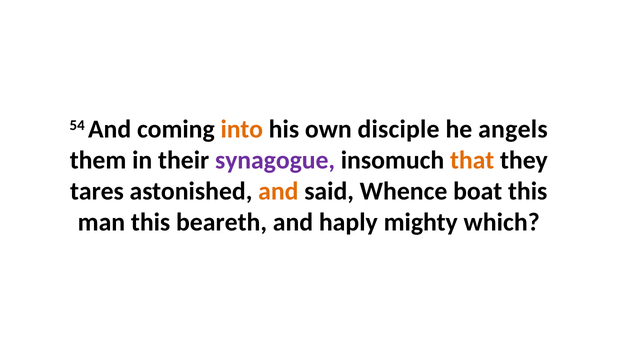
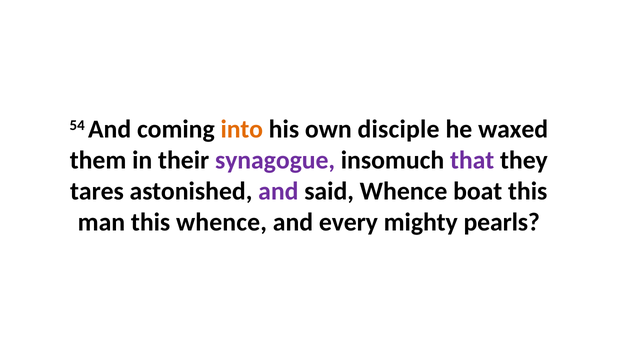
angels: angels -> waxed
that colour: orange -> purple
and at (278, 191) colour: orange -> purple
this beareth: beareth -> whence
haply: haply -> every
which: which -> pearls
